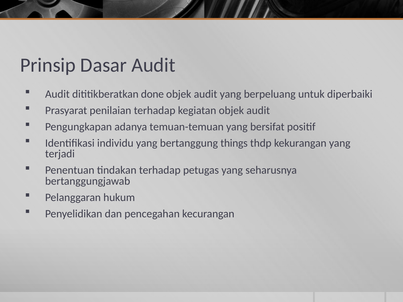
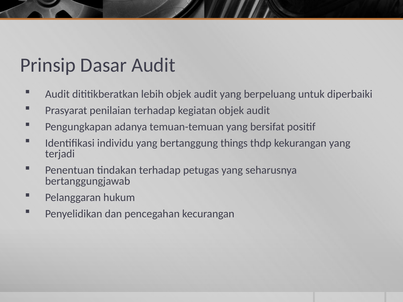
done: done -> lebih
